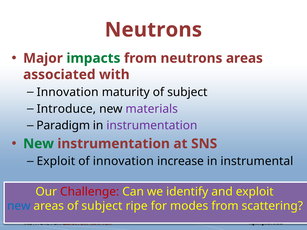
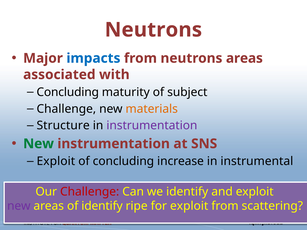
impacts colour: green -> blue
Innovation at (68, 92): Innovation -> Concluding
Introduce at (66, 109): Introduce -> Challenge
materials colour: purple -> orange
Paradigm: Paradigm -> Structure
of innovation: innovation -> concluding
new at (19, 206) colour: blue -> purple
areas of subject: subject -> identify
for modes: modes -> exploit
